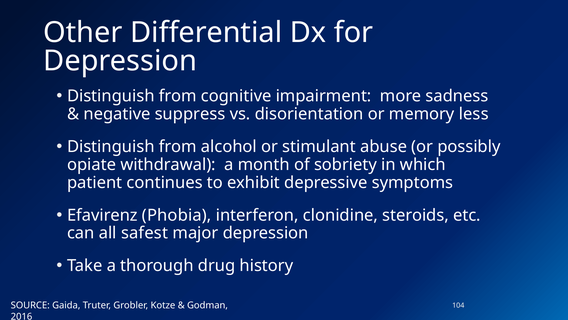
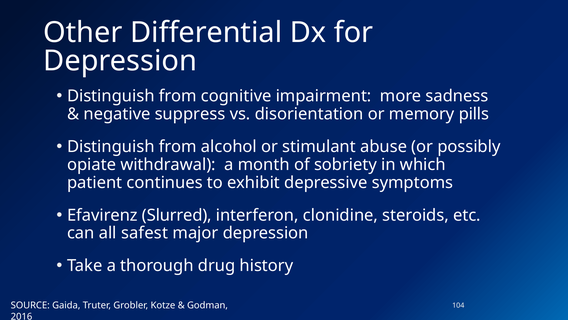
less: less -> pills
Phobia: Phobia -> Slurred
